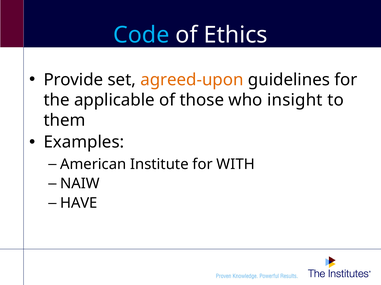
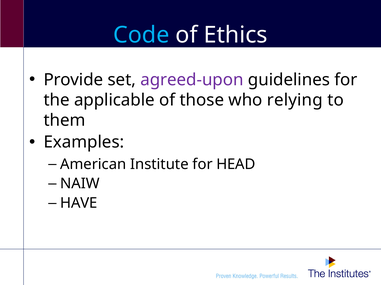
agreed-upon colour: orange -> purple
insight: insight -> relying
WITH: WITH -> HEAD
